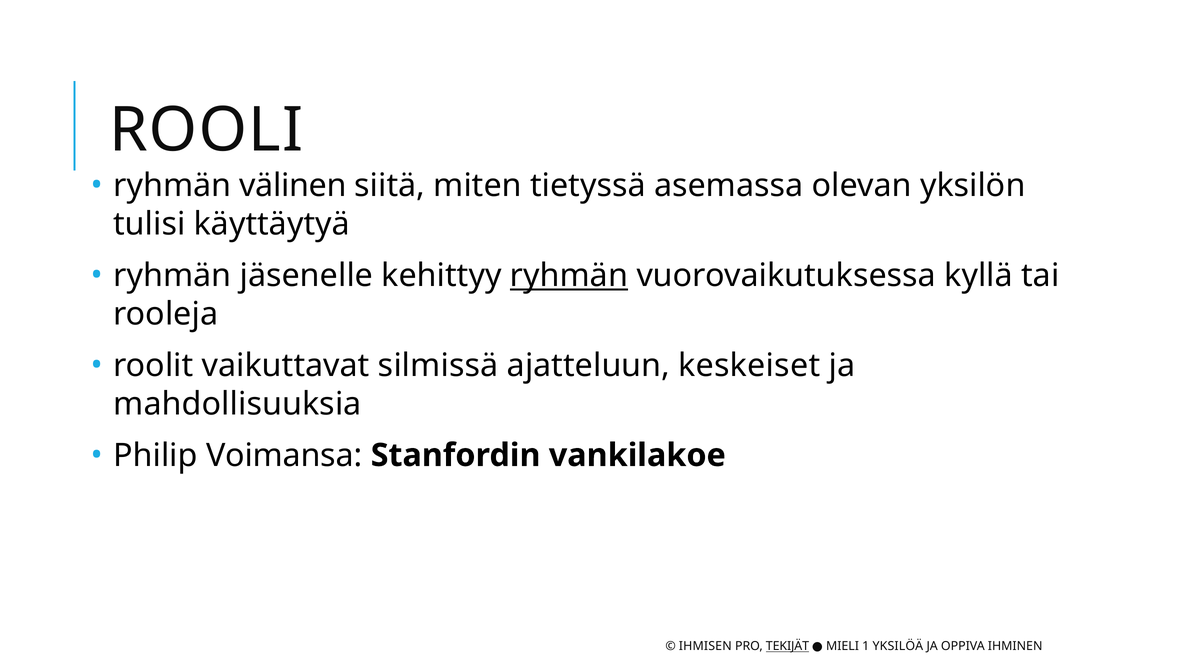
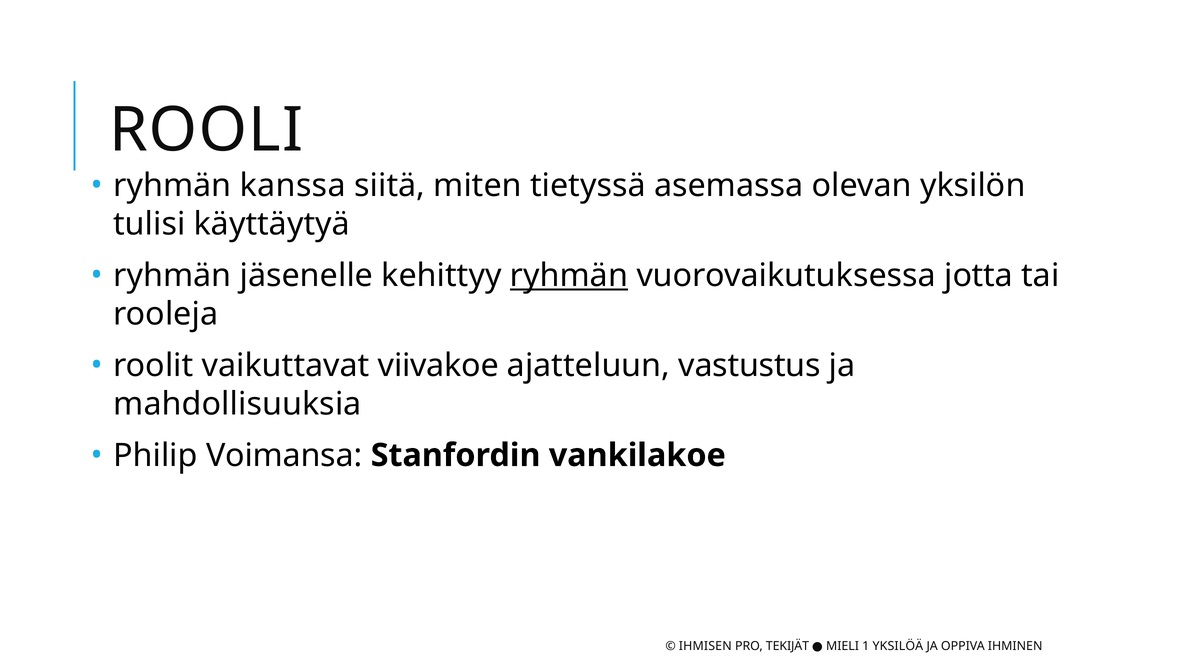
välinen: välinen -> kanssa
kyllä: kyllä -> jotta
silmissä: silmissä -> viivakoe
keskeiset: keskeiset -> vastustus
TEKIJÄT underline: present -> none
